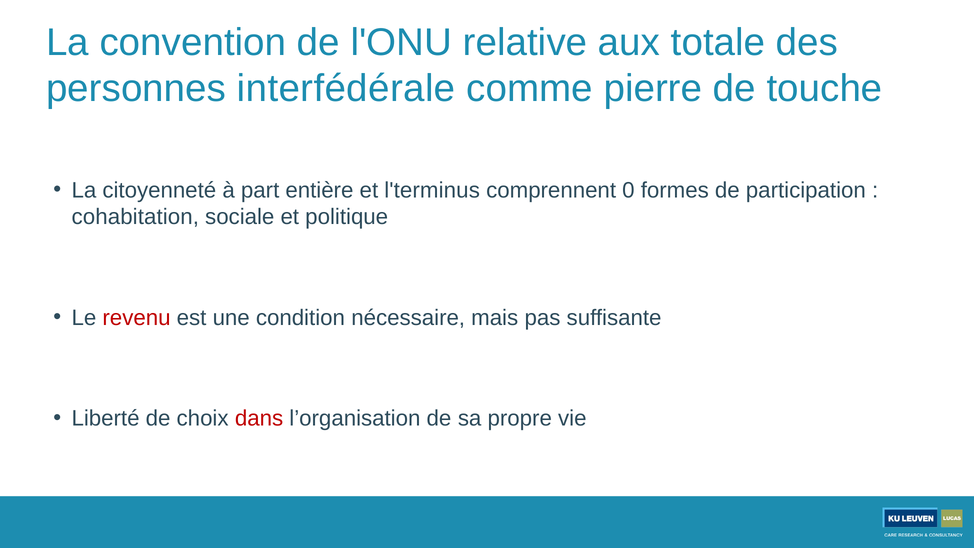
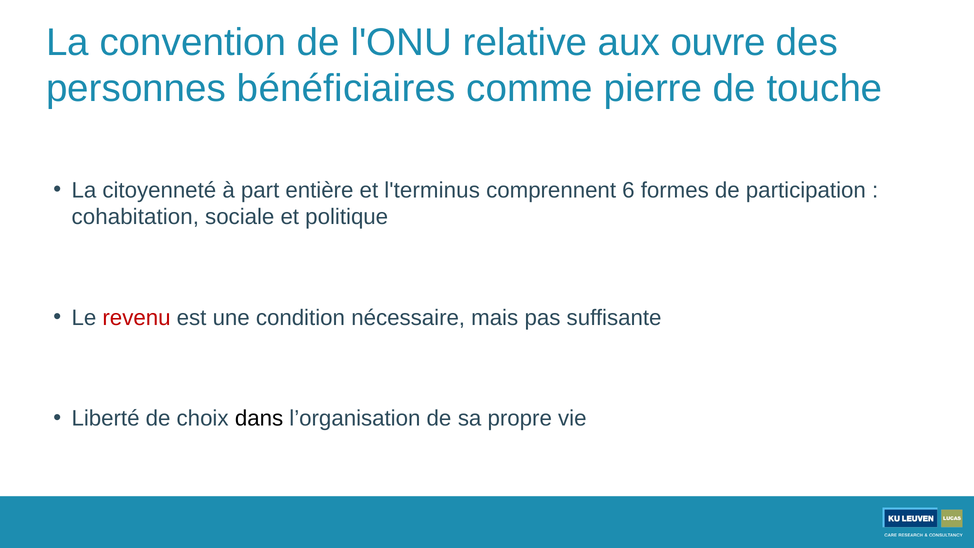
totale: totale -> ouvre
interfédérale: interfédérale -> bénéficiaires
0: 0 -> 6
dans colour: red -> black
